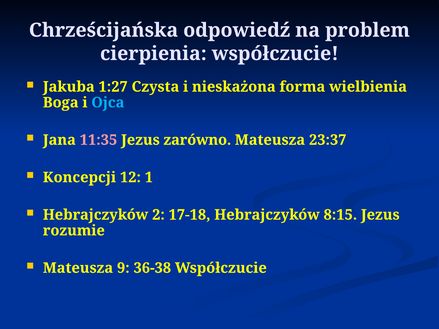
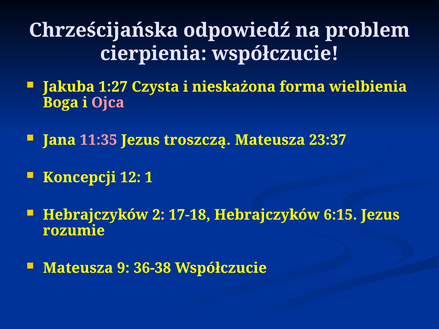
Ojca colour: light blue -> pink
zarówno: zarówno -> troszczą
8:15: 8:15 -> 6:15
